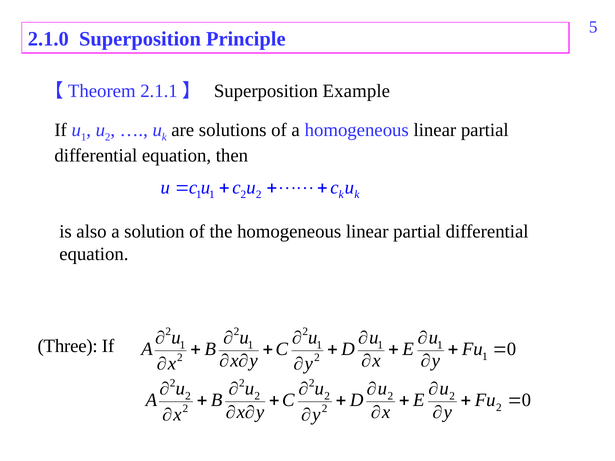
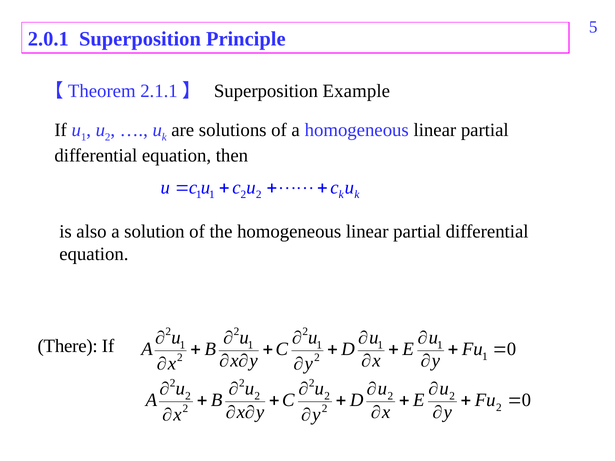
2.1.0: 2.1.0 -> 2.0.1
Three: Three -> There
